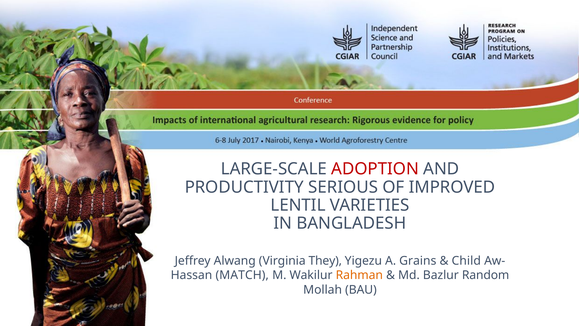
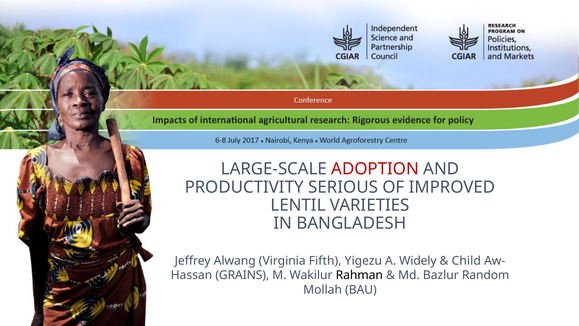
They: They -> Fifth
Grains: Grains -> Widely
MATCH: MATCH -> GRAINS
Rahman colour: orange -> black
